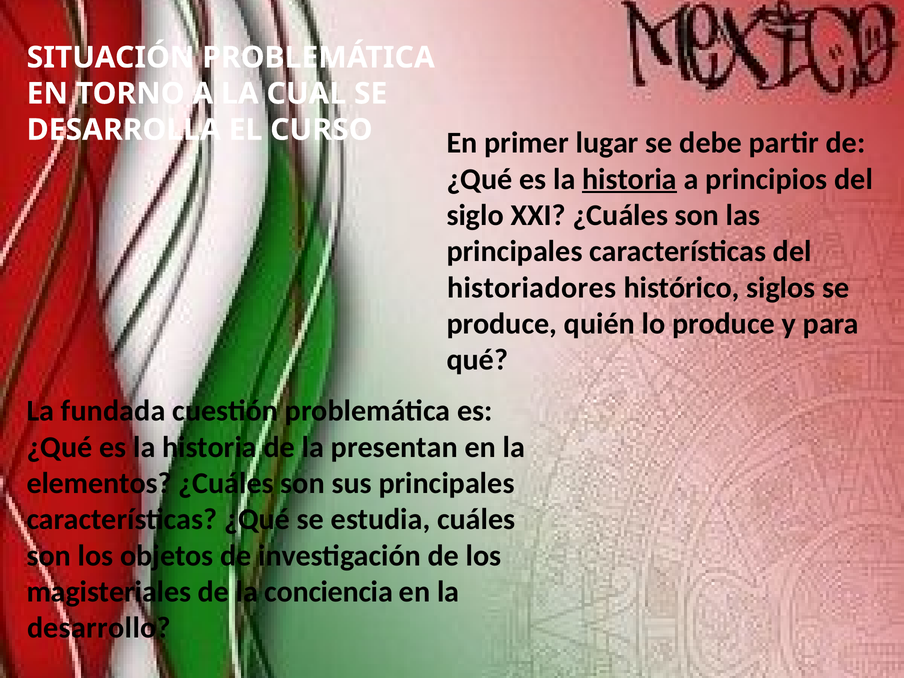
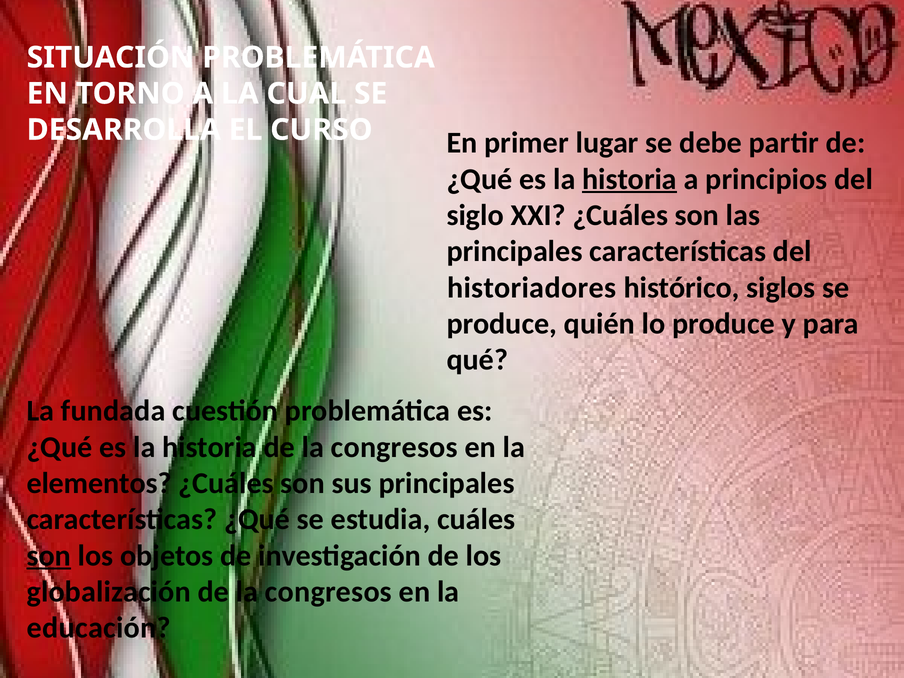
historia de la presentan: presentan -> congresos
son at (49, 556) underline: none -> present
magisteriales: magisteriales -> globalización
conciencia at (329, 592): conciencia -> congresos
desarrollo: desarrollo -> educación
